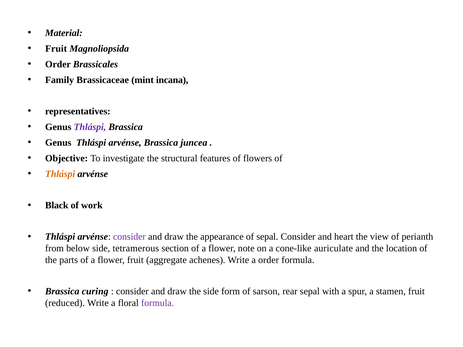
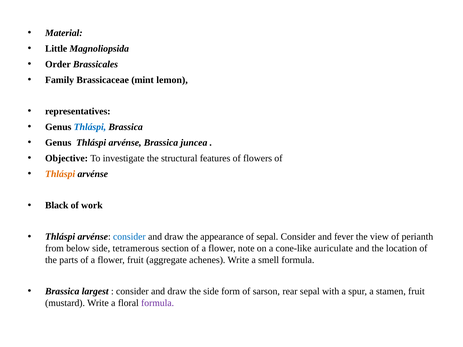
Fruit at (56, 49): Fruit -> Little
incana: incana -> lemon
Thláspi at (90, 127) colour: purple -> blue
consider at (129, 237) colour: purple -> blue
heart: heart -> fever
a order: order -> smell
curing: curing -> largest
reduced: reduced -> mustard
